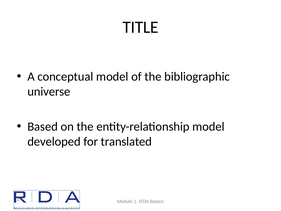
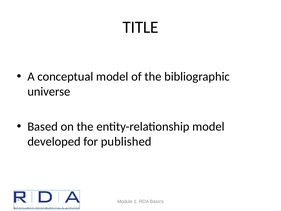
translated: translated -> published
